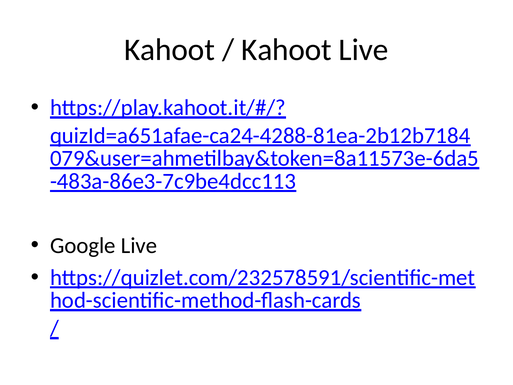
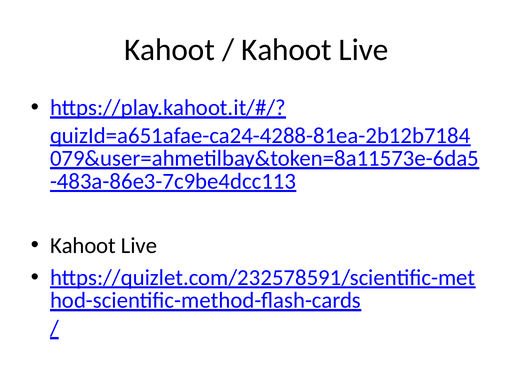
Google at (83, 245): Google -> Kahoot
